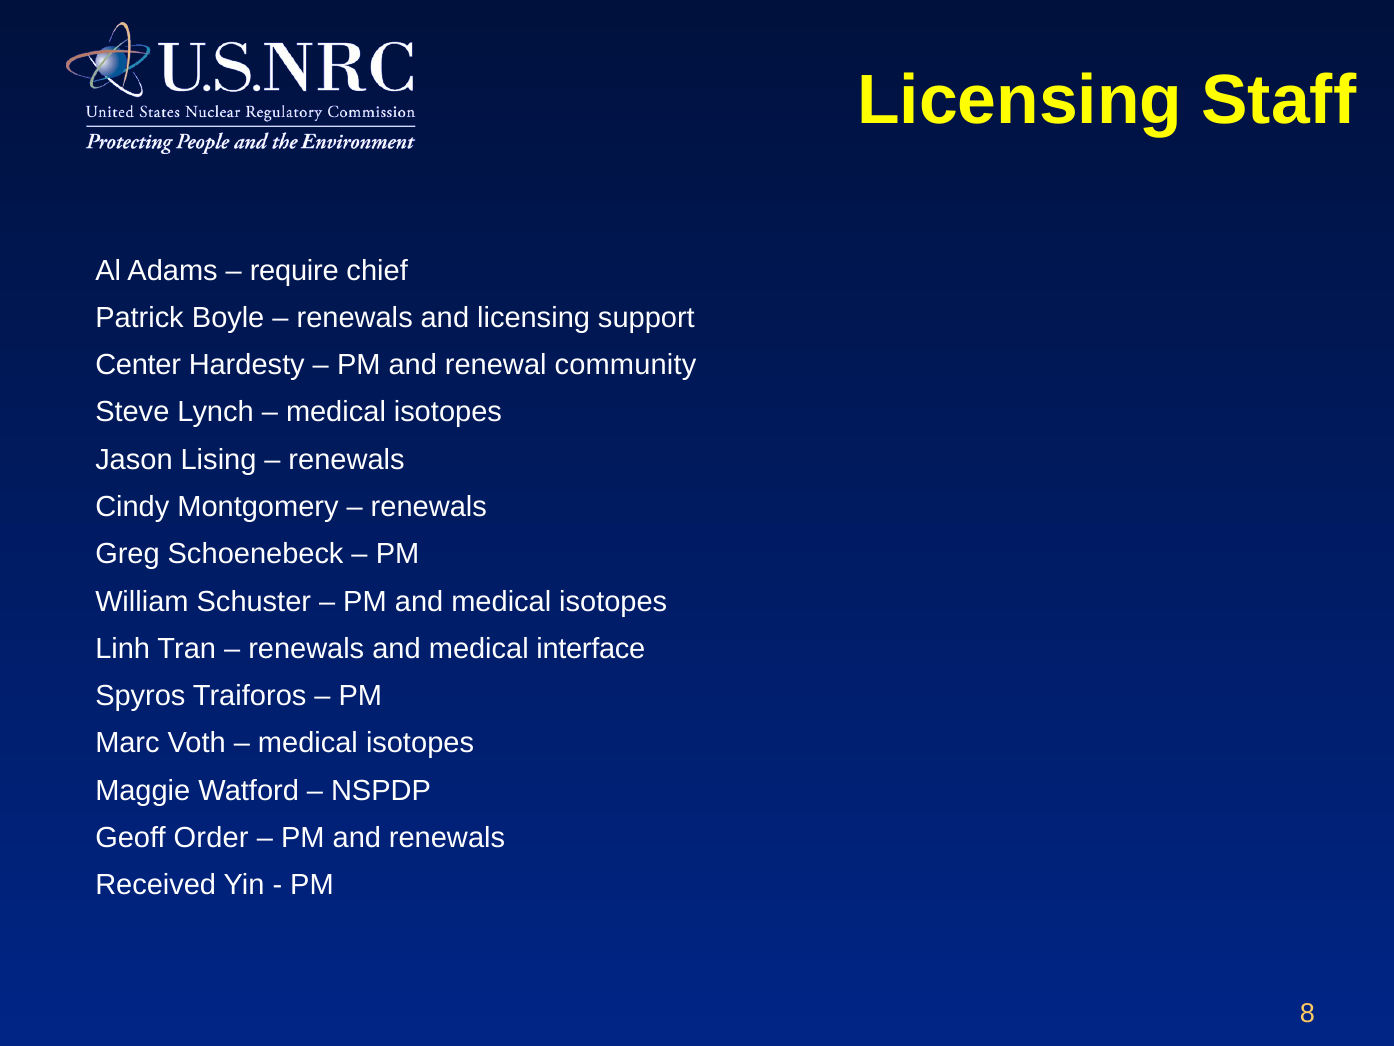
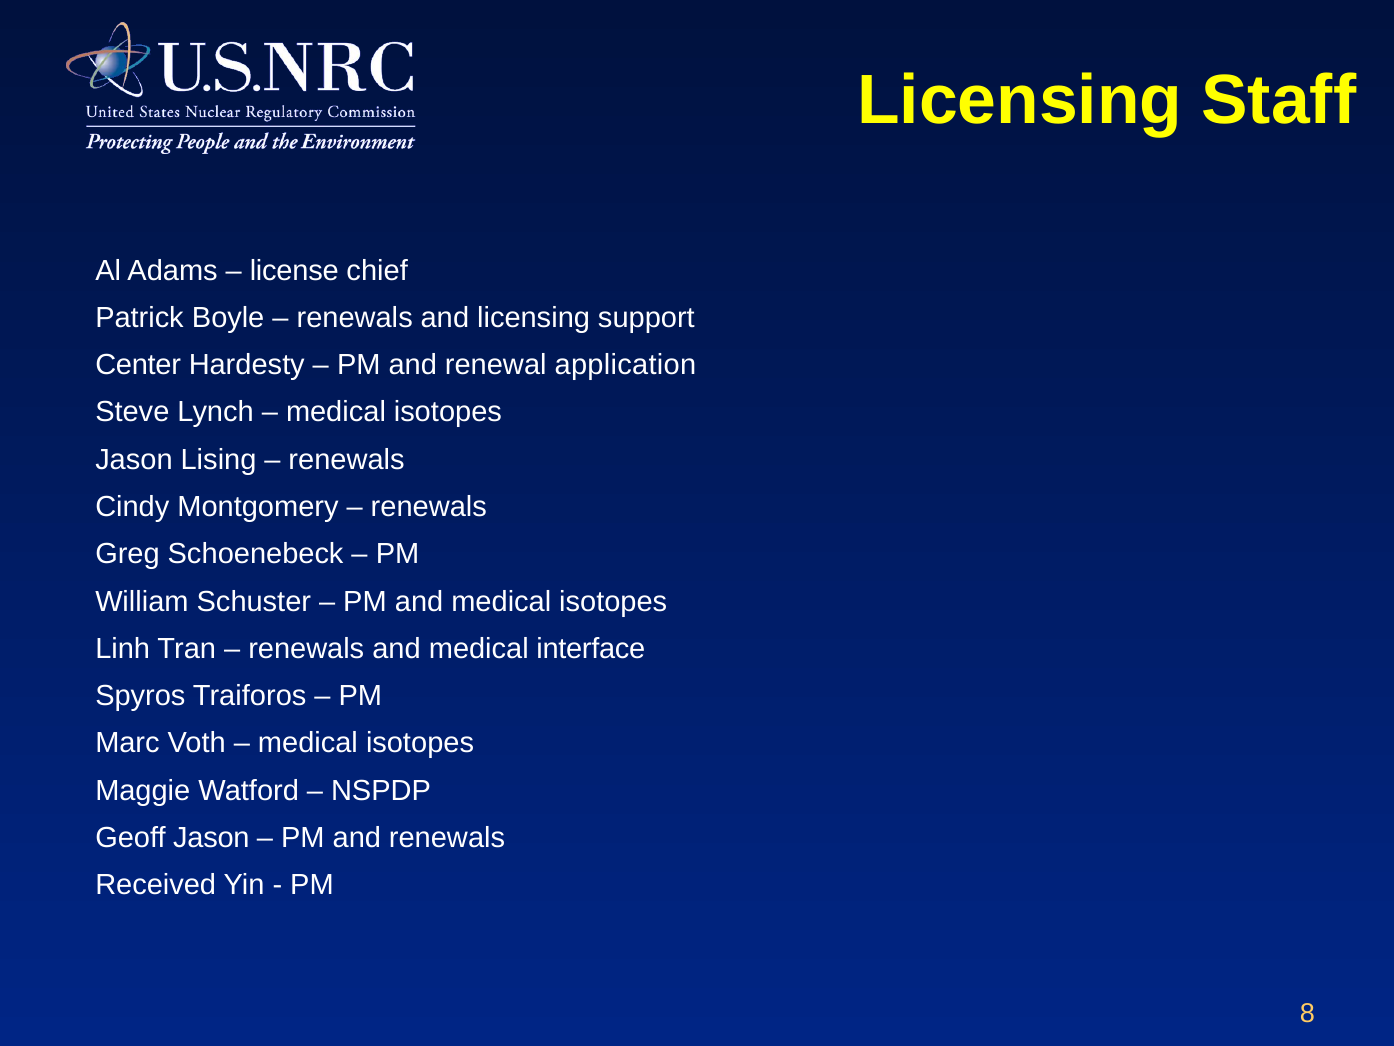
require: require -> license
community: community -> application
Geoff Order: Order -> Jason
